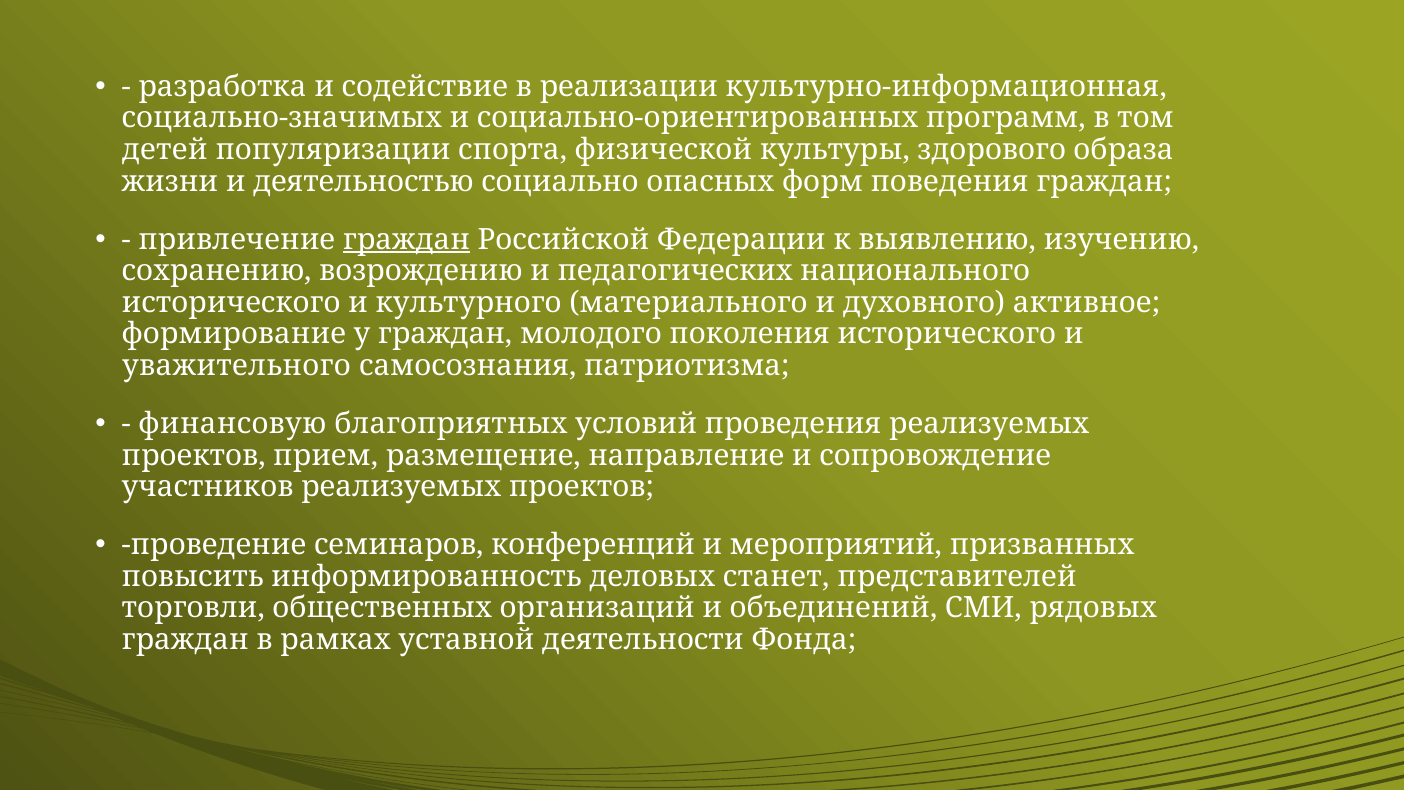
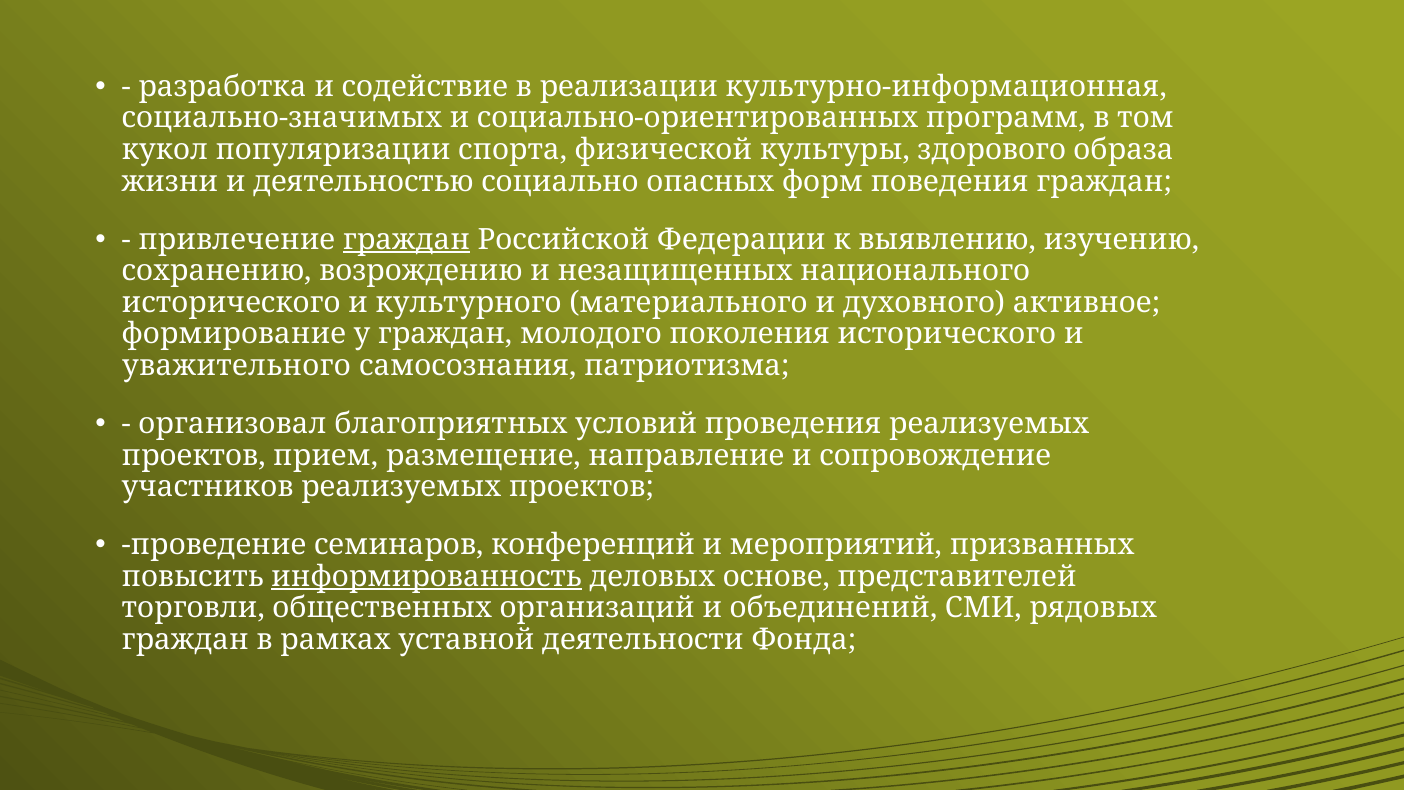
детей: детей -> кукол
педагогических: педагогических -> незащищенных
финансовую: финансовую -> организовал
информированность underline: none -> present
станет: станет -> основе
